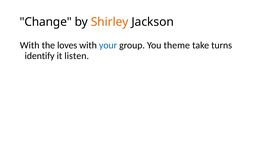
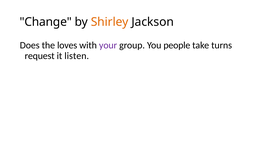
With at (30, 45): With -> Does
your colour: blue -> purple
theme: theme -> people
identify: identify -> request
